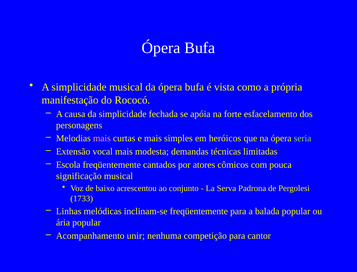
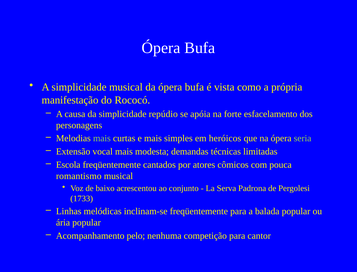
fechada: fechada -> repúdio
mais at (102, 138) colour: pink -> light green
significação: significação -> romantismo
unir: unir -> pelo
